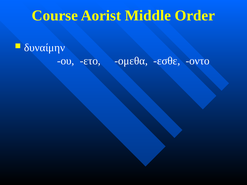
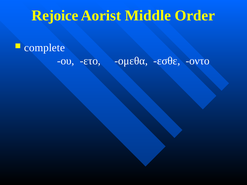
Course: Course -> Rejoice
δυναίμην: δυναίμην -> complete
